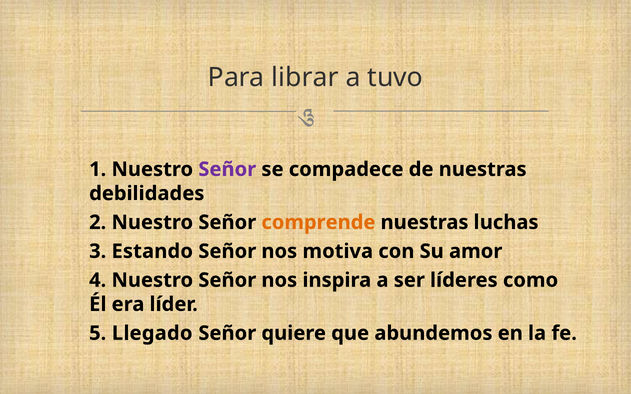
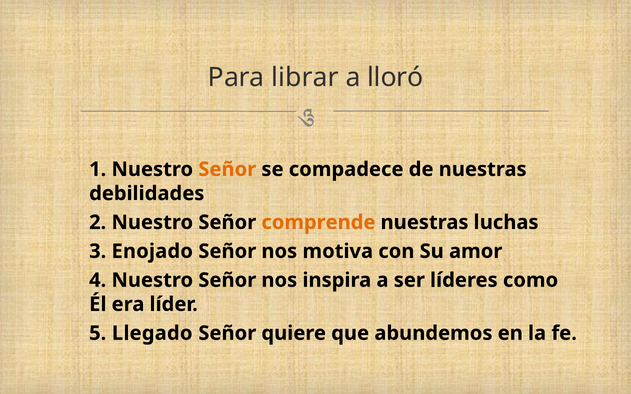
tuvo: tuvo -> lloró
Señor at (227, 169) colour: purple -> orange
Estando: Estando -> Enojado
